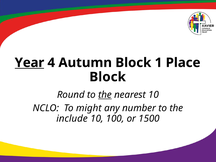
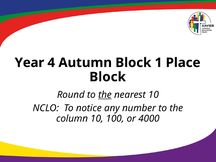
Year underline: present -> none
might: might -> notice
include: include -> column
1500: 1500 -> 4000
